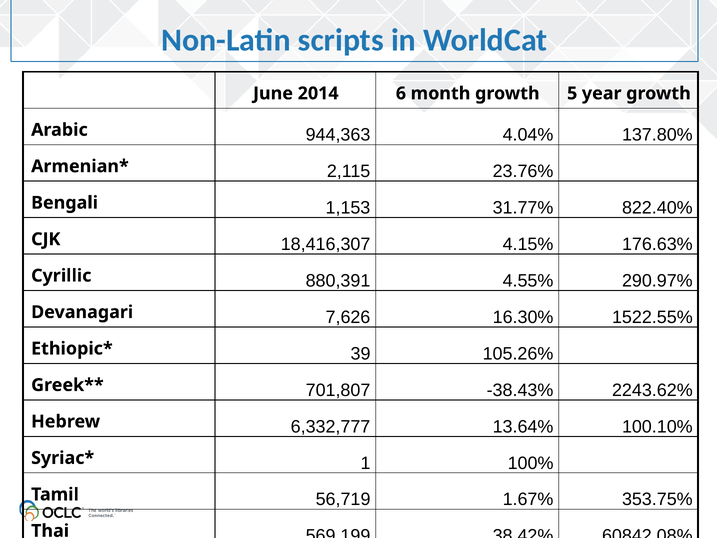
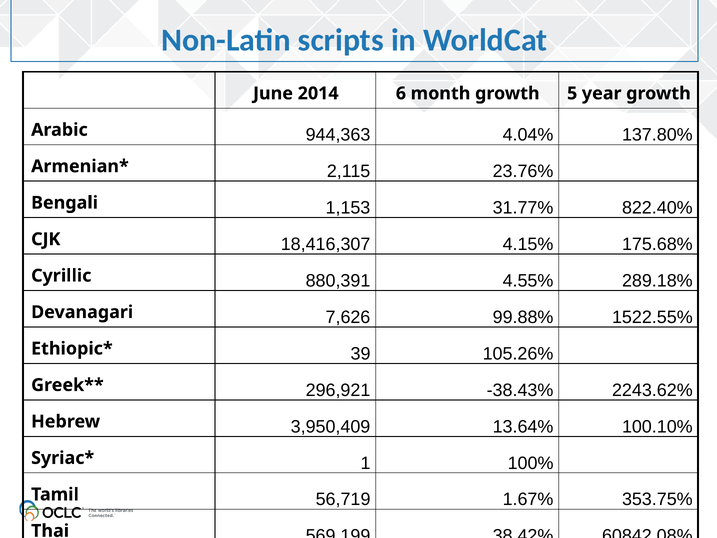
176.63%: 176.63% -> 175.68%
290.97%: 290.97% -> 289.18%
16.30%: 16.30% -> 99.88%
701,807: 701,807 -> 296,921
6,332,777: 6,332,777 -> 3,950,409
